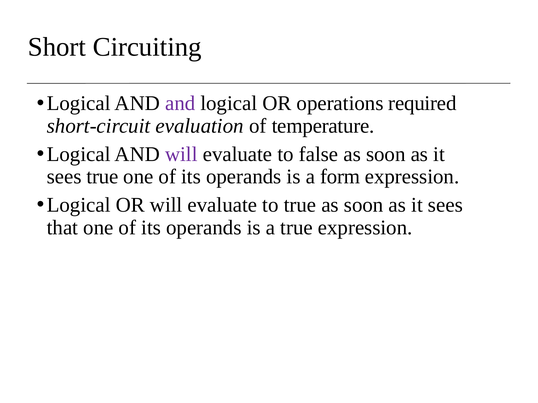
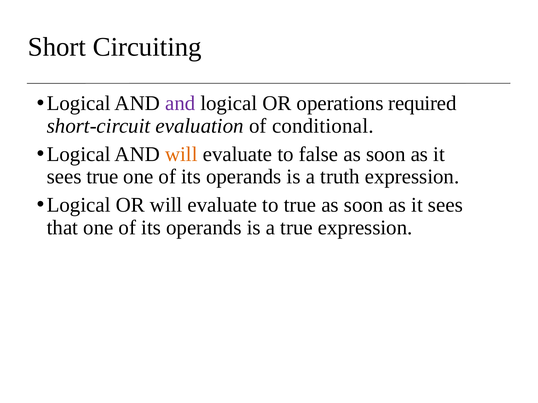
temperature: temperature -> conditional
will at (181, 154) colour: purple -> orange
form: form -> truth
